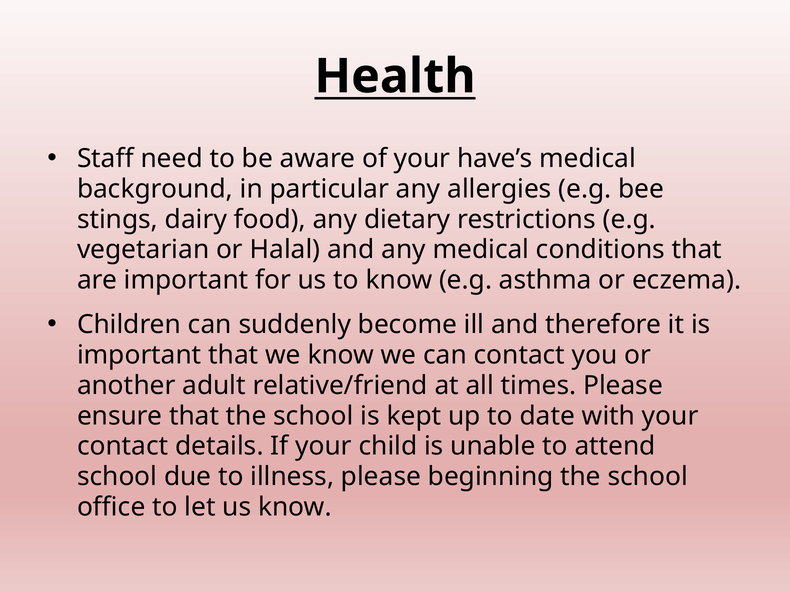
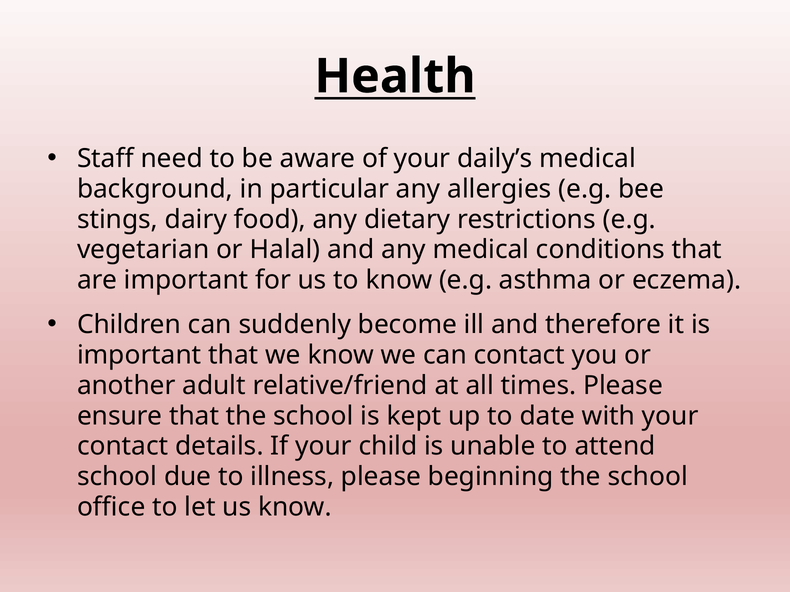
have’s: have’s -> daily’s
